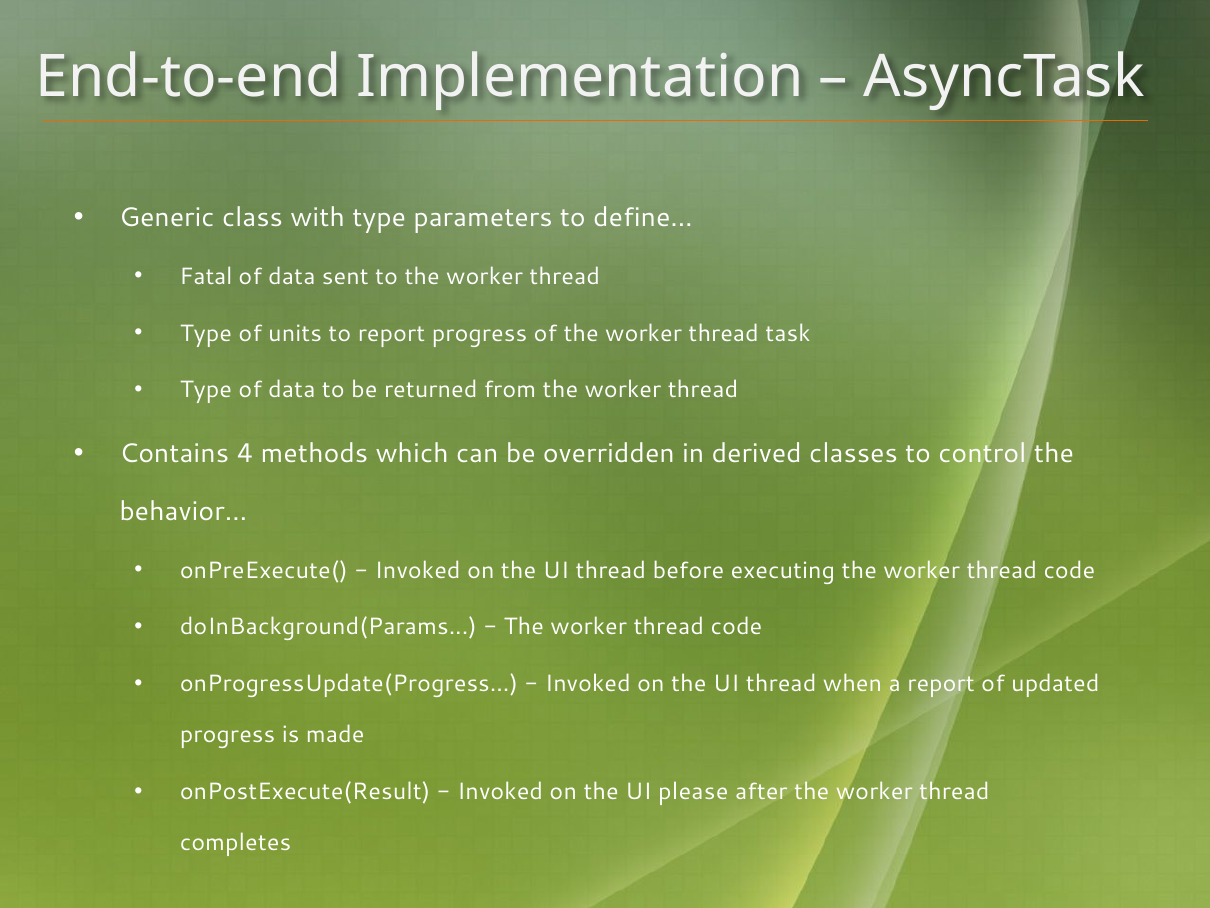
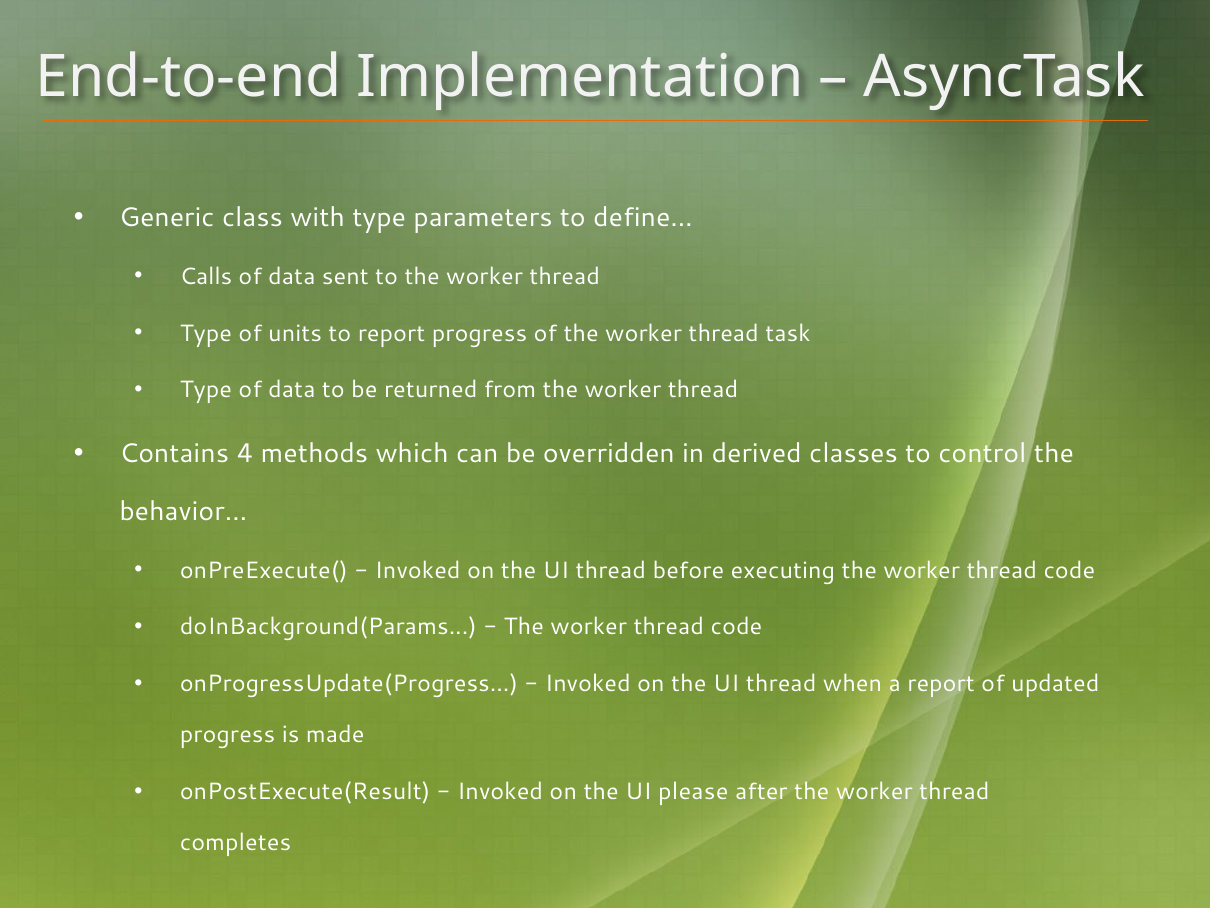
Fatal: Fatal -> Calls
